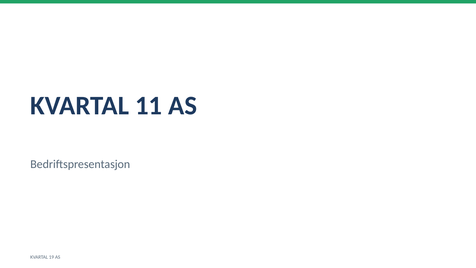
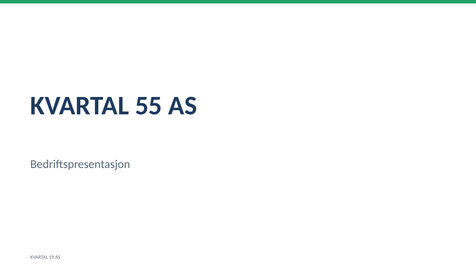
11: 11 -> 55
